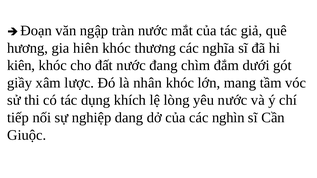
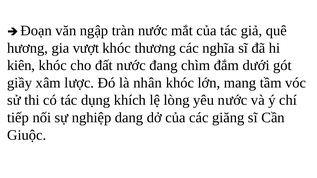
hiên: hiên -> vượt
nghìn: nghìn -> giăng
